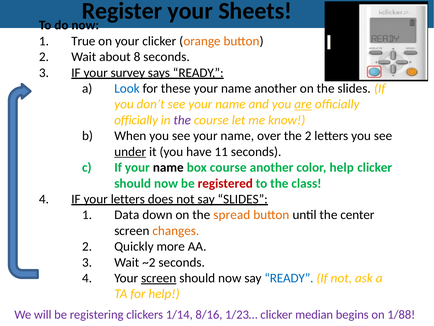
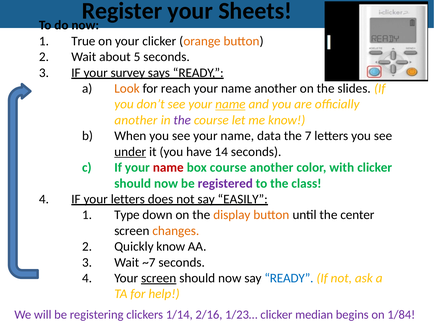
8: 8 -> 5
Look colour: blue -> orange
these: these -> reach
name at (230, 104) underline: none -> present
are underline: present -> none
officially at (136, 120): officially -> another
over: over -> data
the 2: 2 -> 7
11: 11 -> 14
name at (168, 167) colour: black -> red
color help: help -> with
registered colour: red -> purple
say SLIDES: SLIDES -> EASILY
Data: Data -> Type
spread: spread -> display
Quickly more: more -> know
~2: ~2 -> ~7
8/16: 8/16 -> 2/16
1/88: 1/88 -> 1/84
